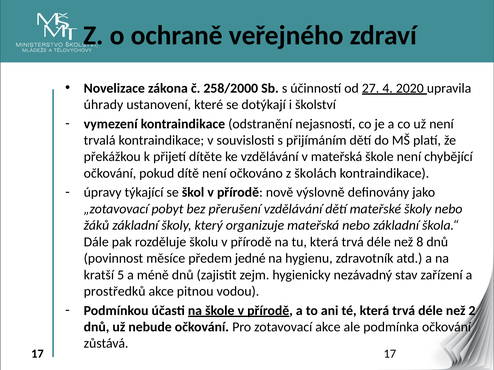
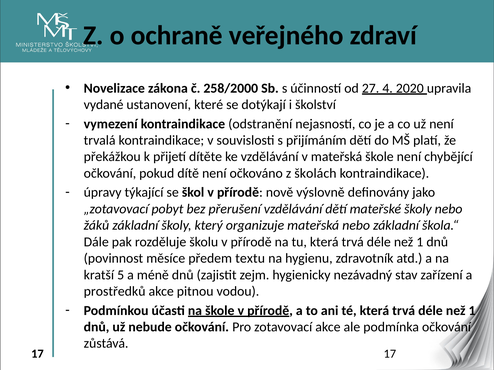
úhrady: úhrady -> vydané
8 at (420, 242): 8 -> 1
jedné: jedné -> textu
2 at (472, 311): 2 -> 1
